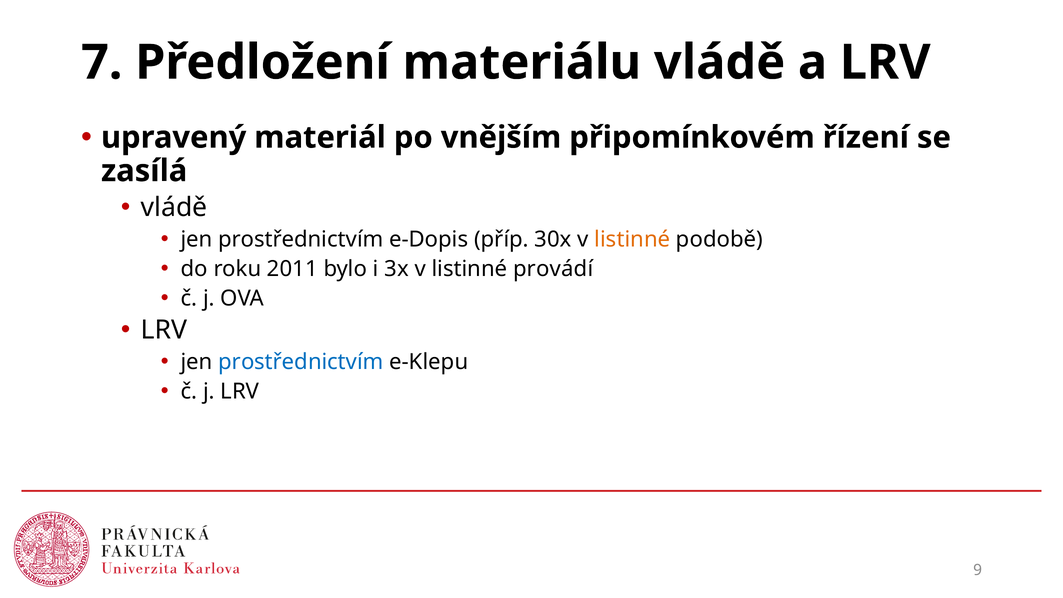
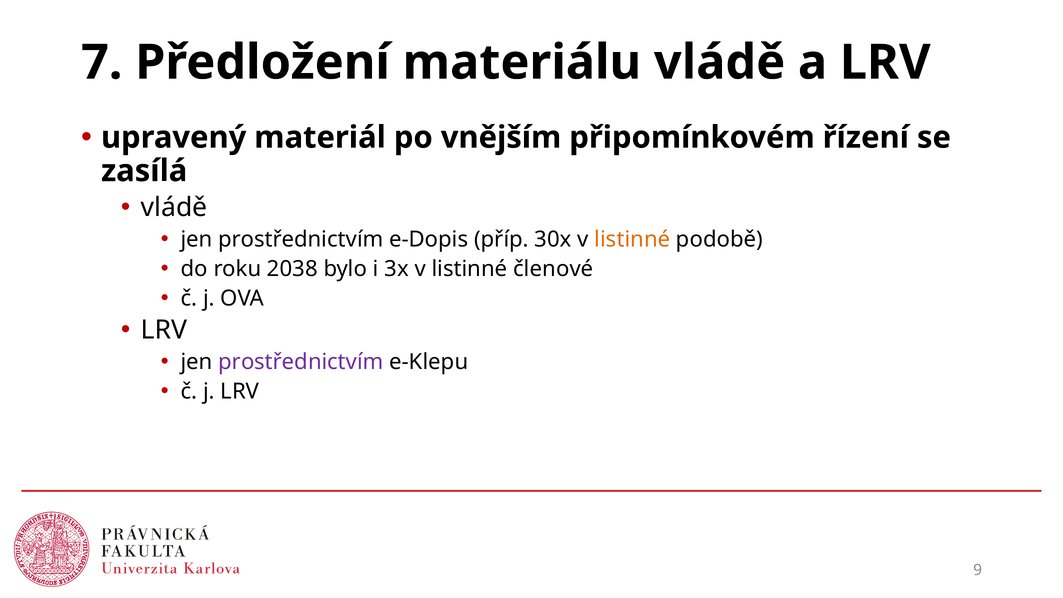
2011: 2011 -> 2038
provádí: provádí -> členové
prostřednictvím at (301, 362) colour: blue -> purple
